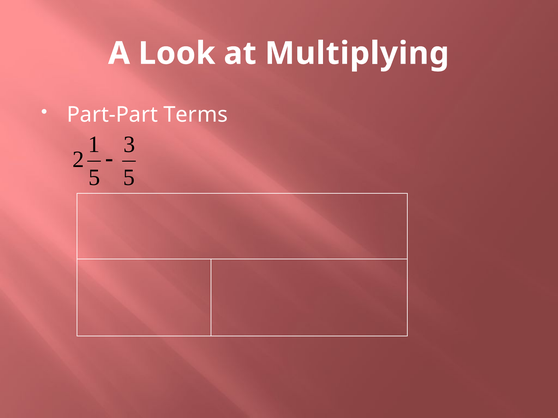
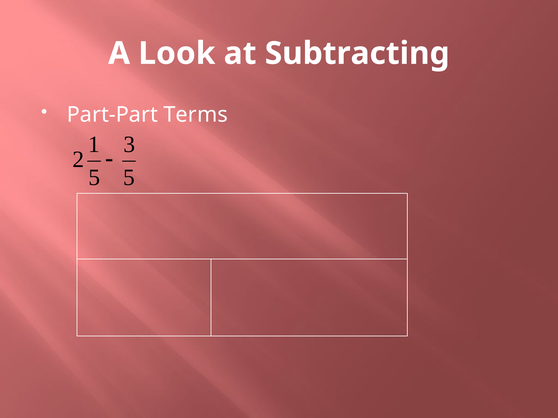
Multiplying: Multiplying -> Subtracting
